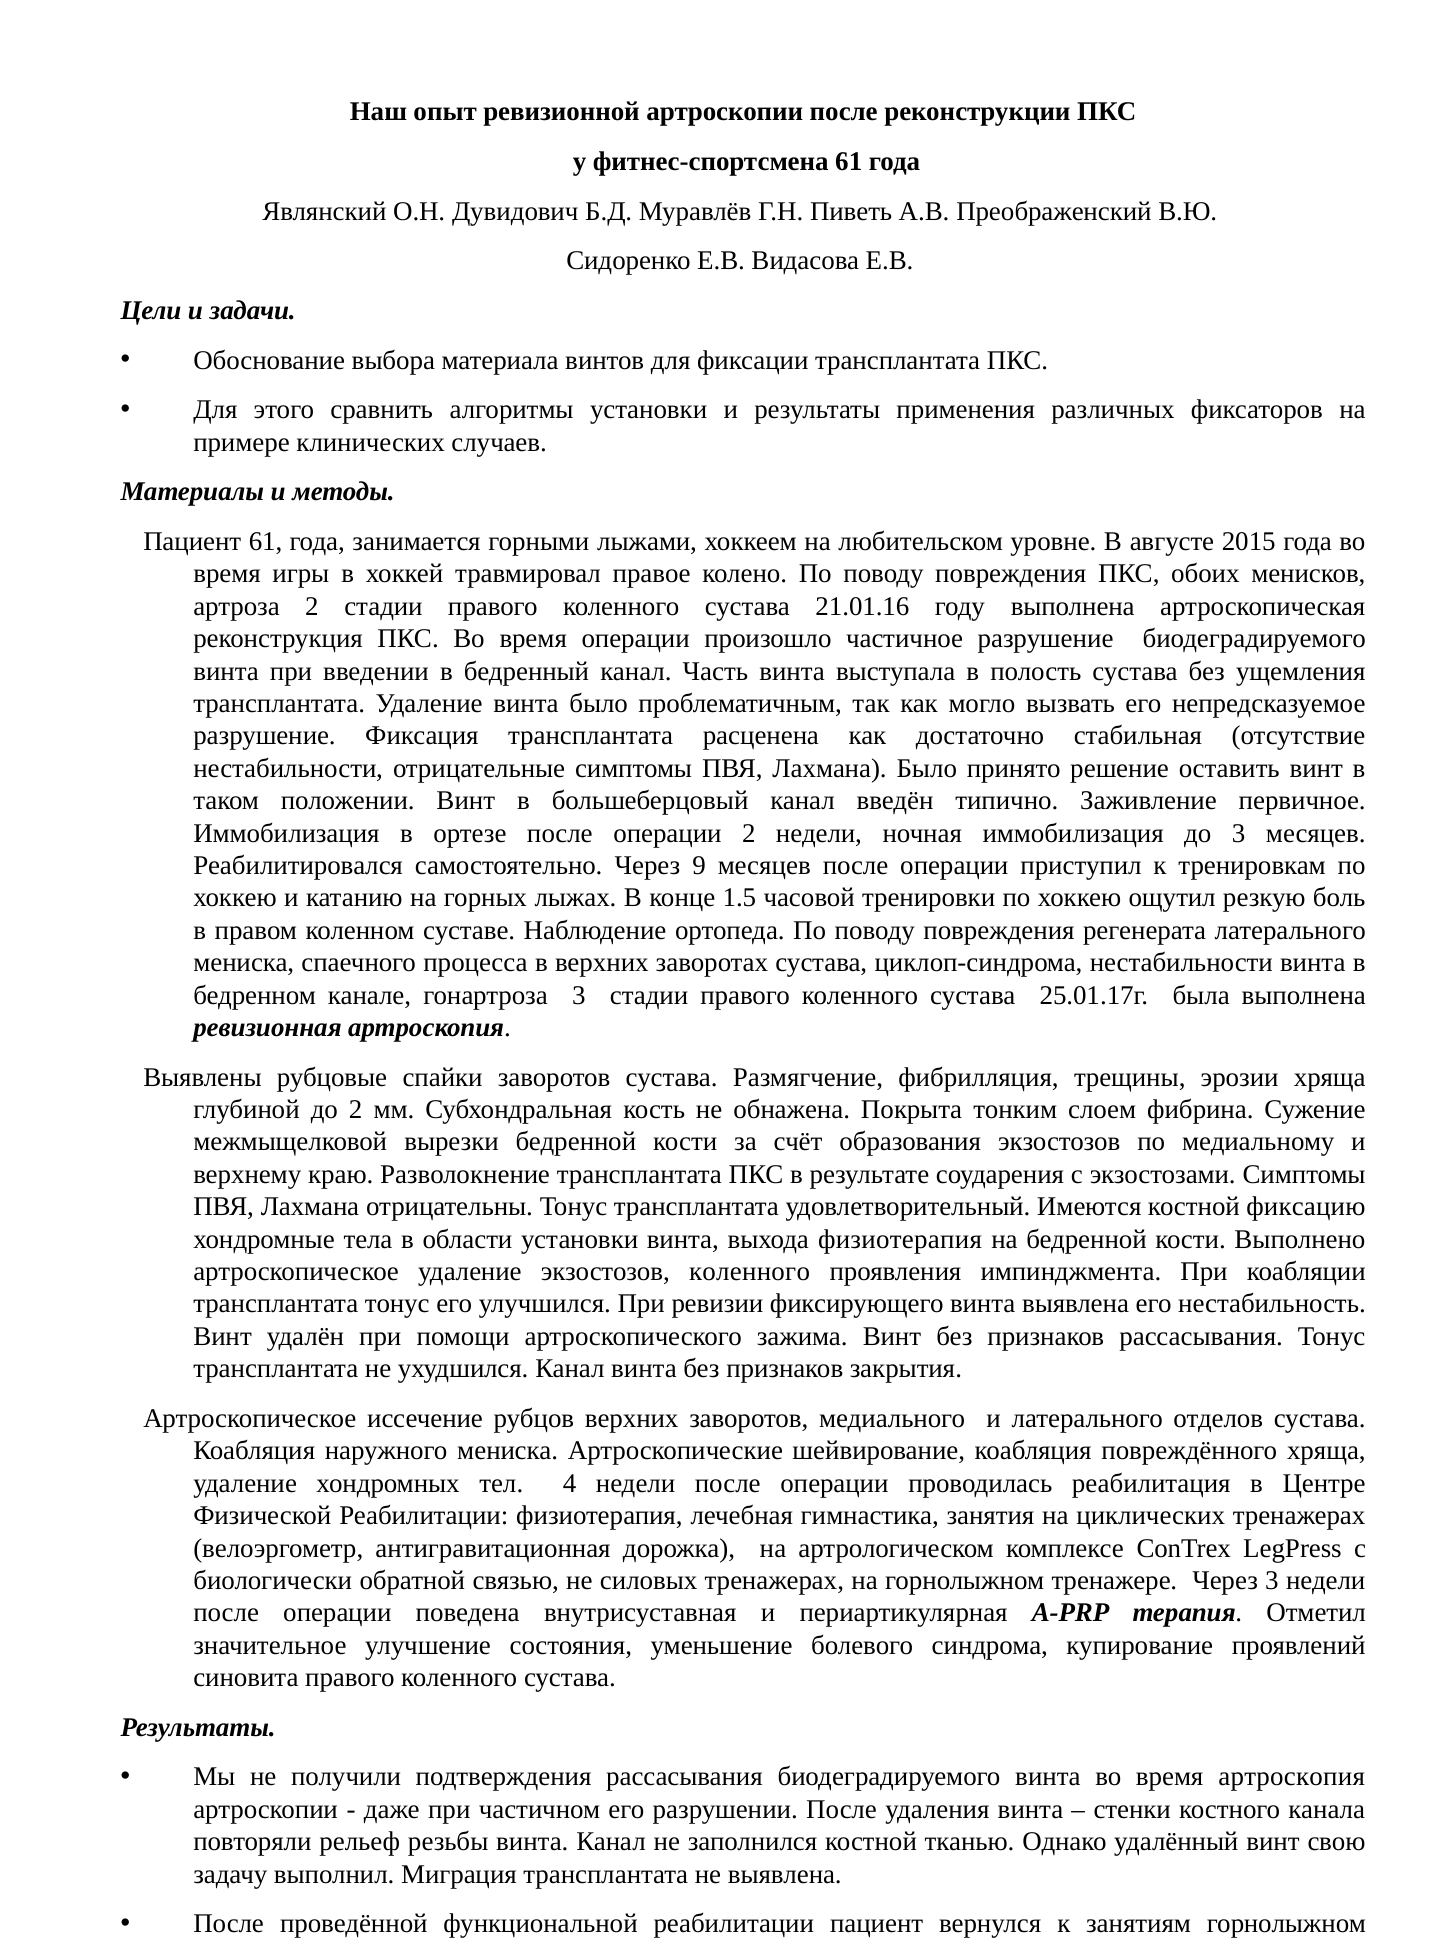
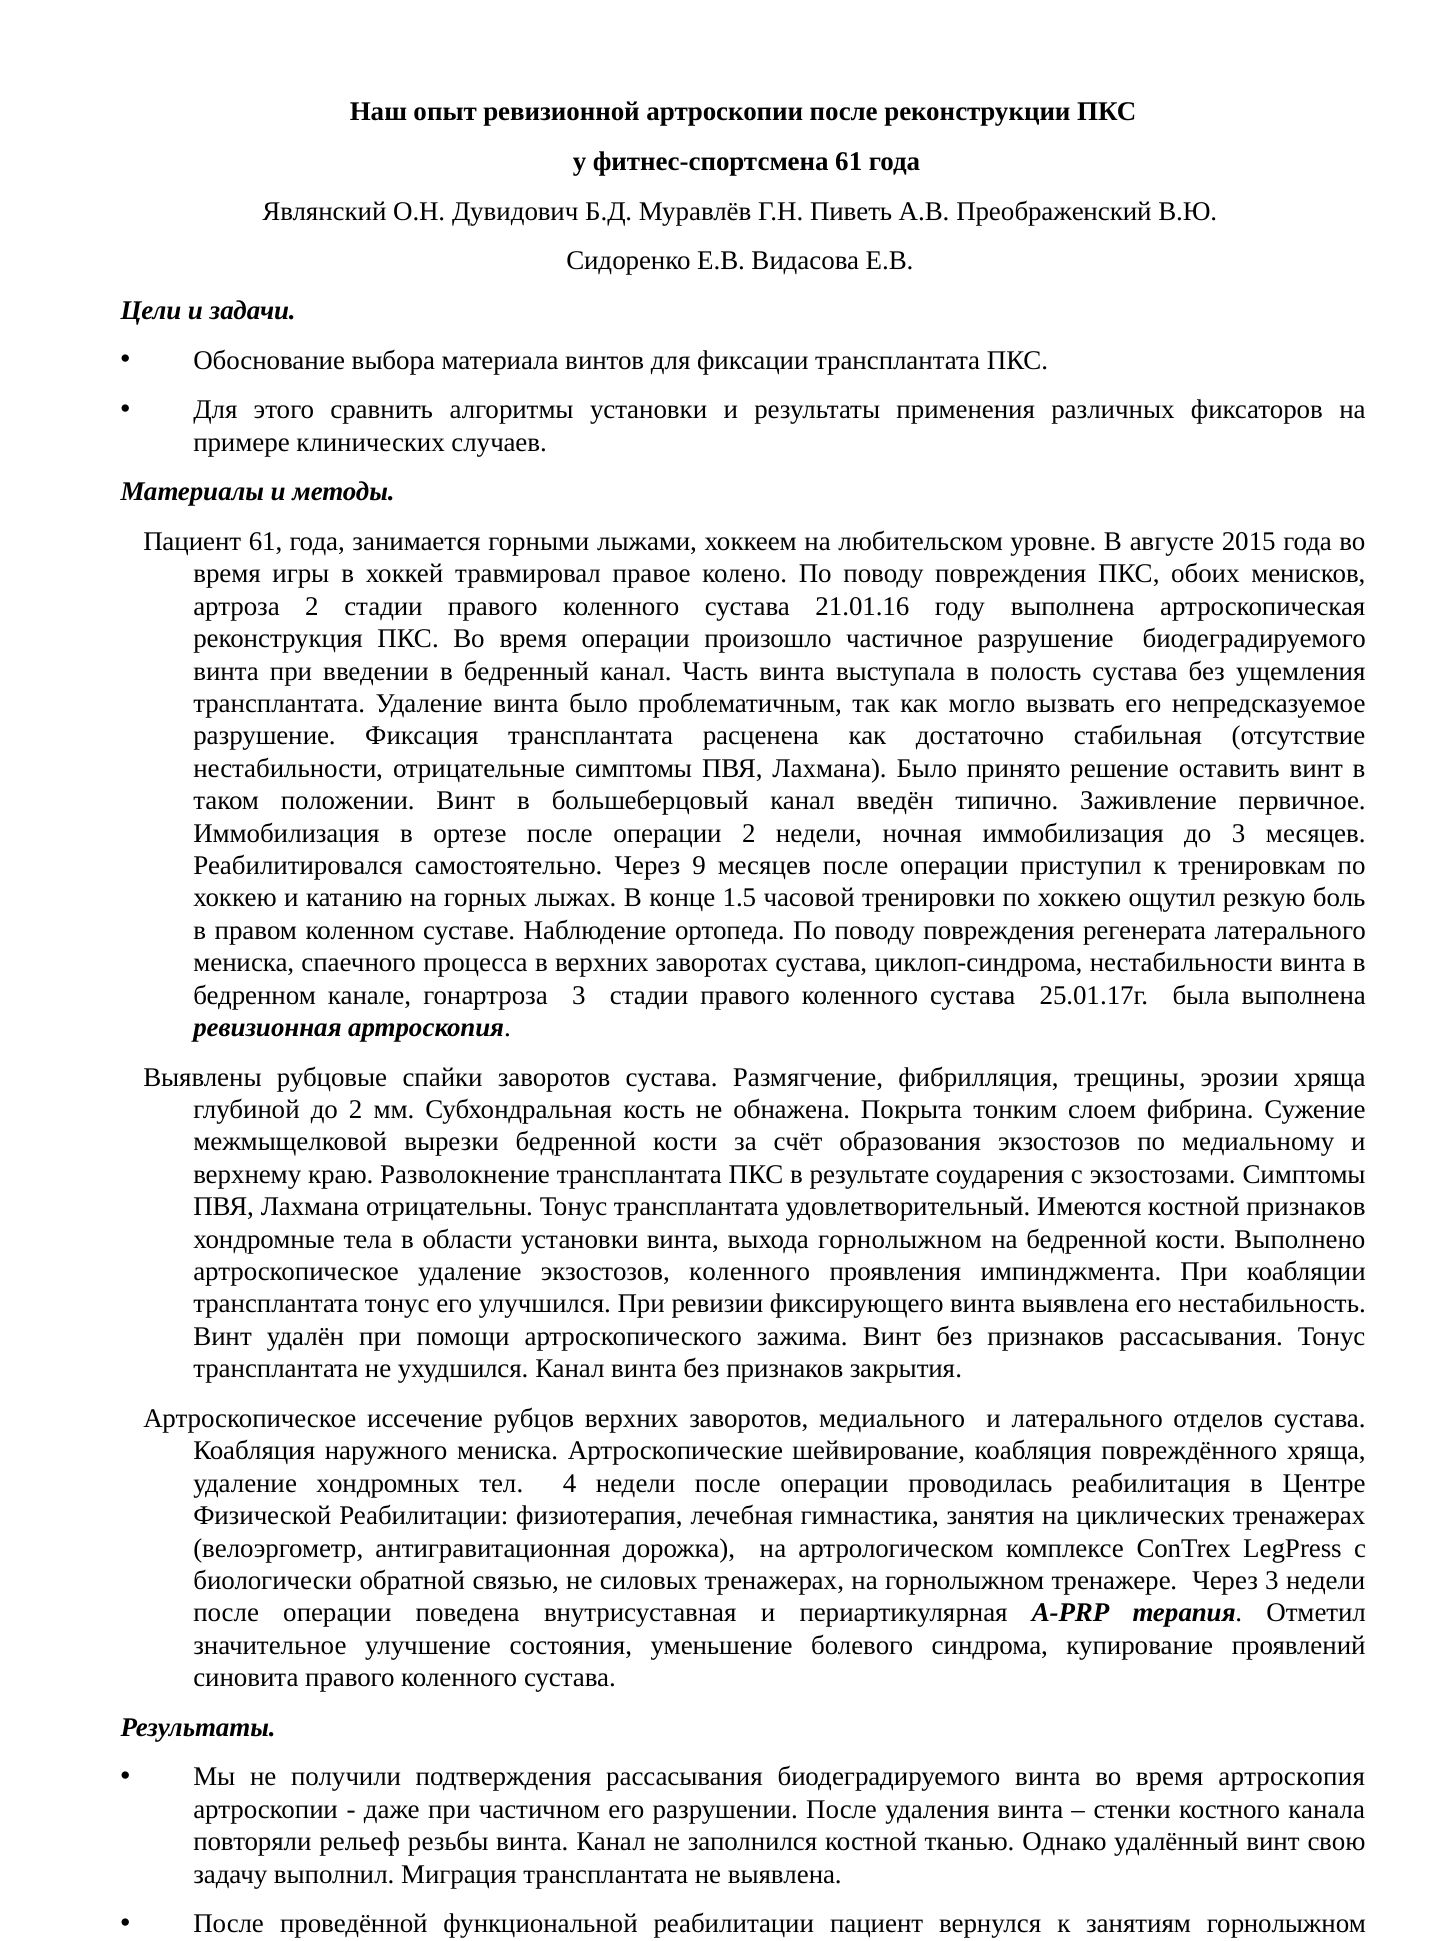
костной фиксацию: фиксацию -> признаков
выхода физиотерапия: физиотерапия -> горнолыжном
